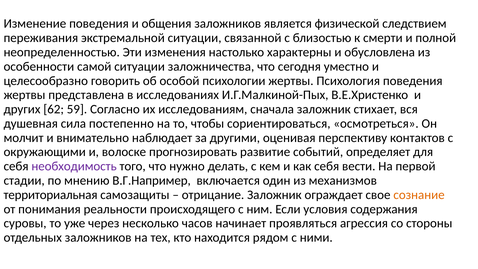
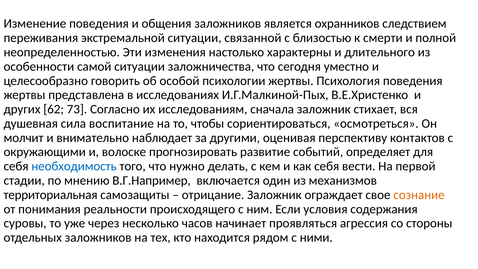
физической: физической -> охранников
обусловлена: обусловлена -> длительного
59: 59 -> 73
постепенно: постепенно -> воспитание
необходимость colour: purple -> blue
